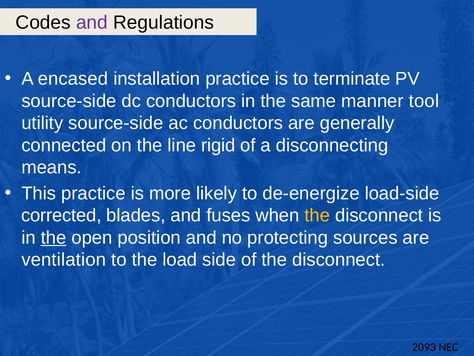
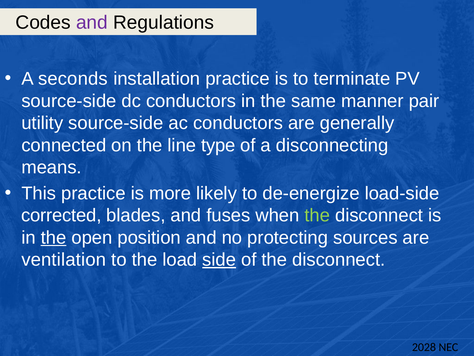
encased: encased -> seconds
tool: tool -> pair
rigid: rigid -> type
the at (317, 215) colour: yellow -> light green
side underline: none -> present
2093: 2093 -> 2028
